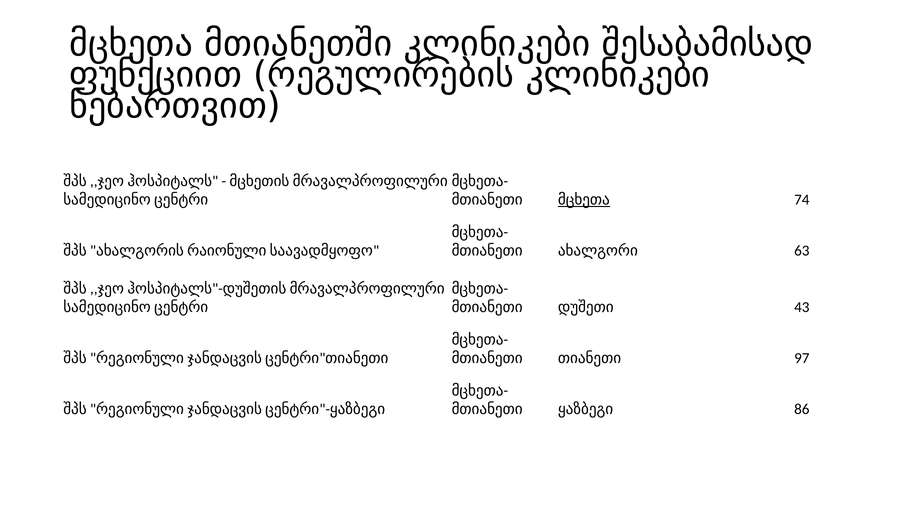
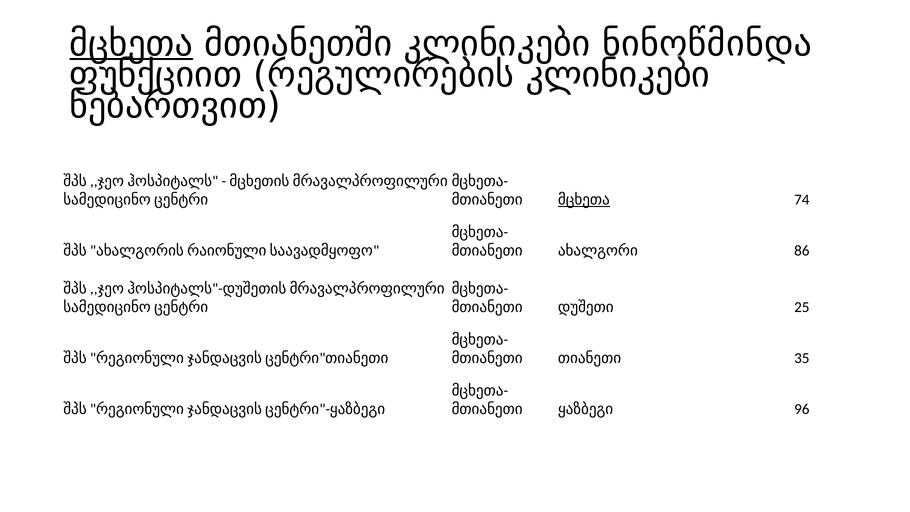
მცხეთა at (131, 44) underline: none -> present
შესაბამისად: შესაბამისად -> ნინოწმინდა
63: 63 -> 86
43: 43 -> 25
97: 97 -> 35
86: 86 -> 96
